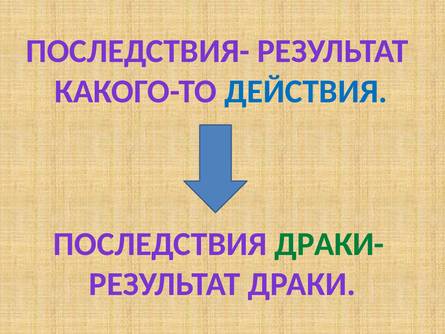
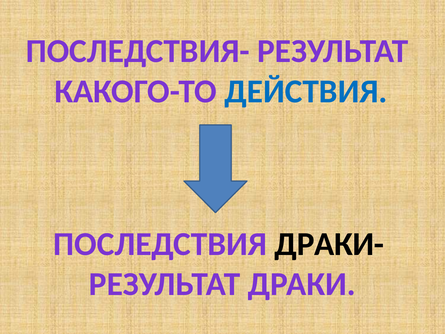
ДРАКИ- colour: green -> black
